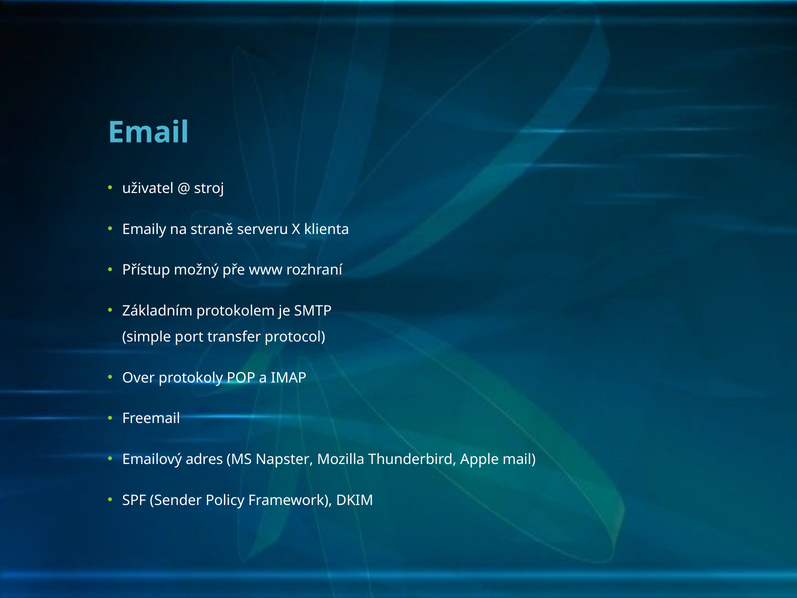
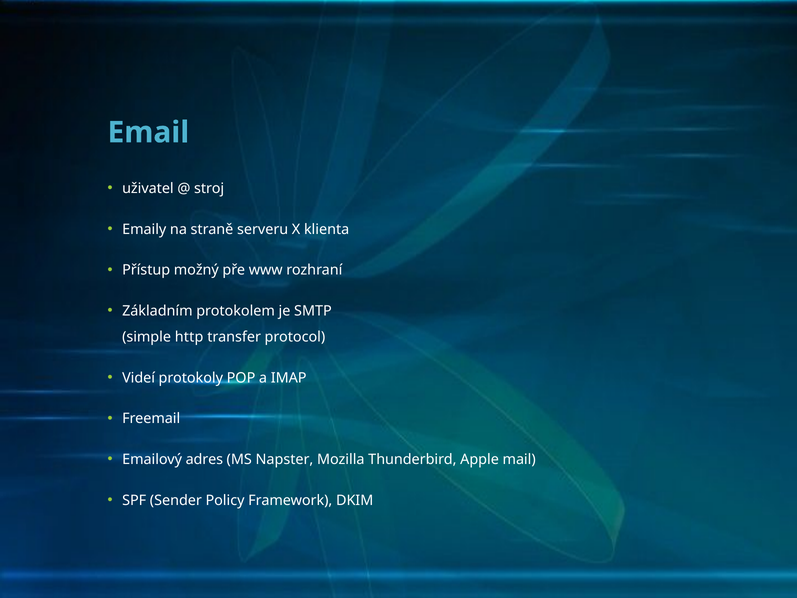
port: port -> http
Over: Over -> Videí
